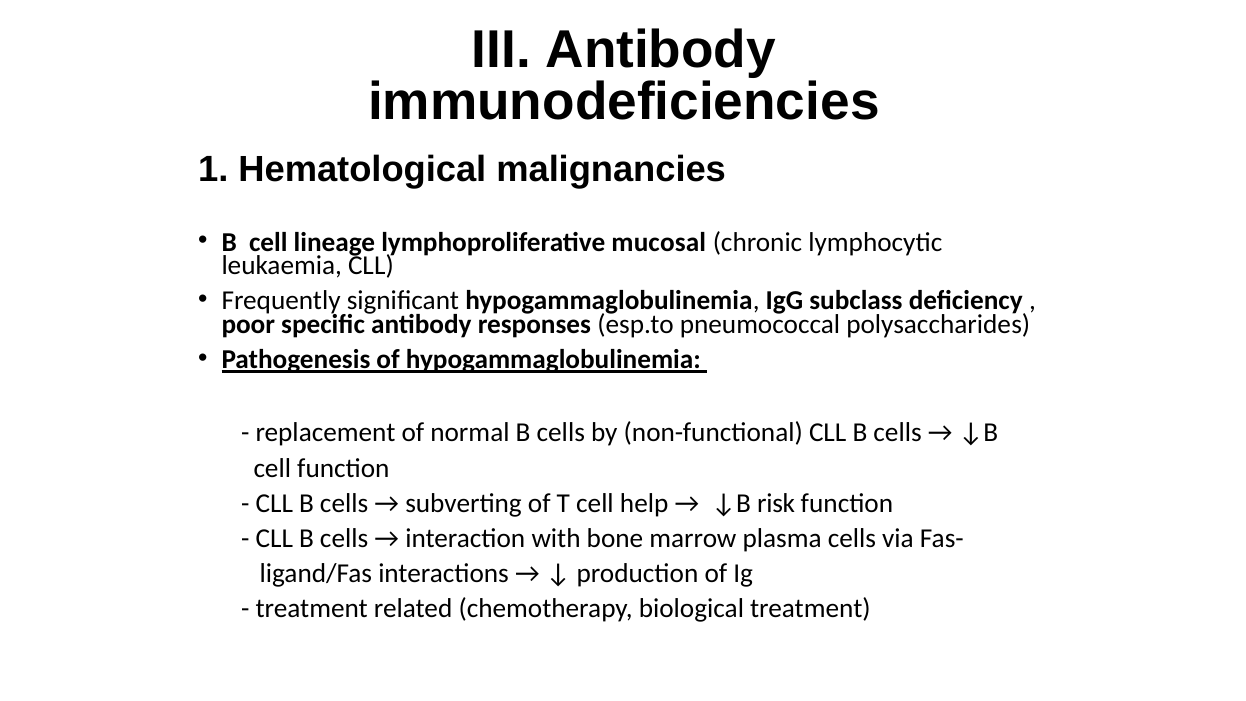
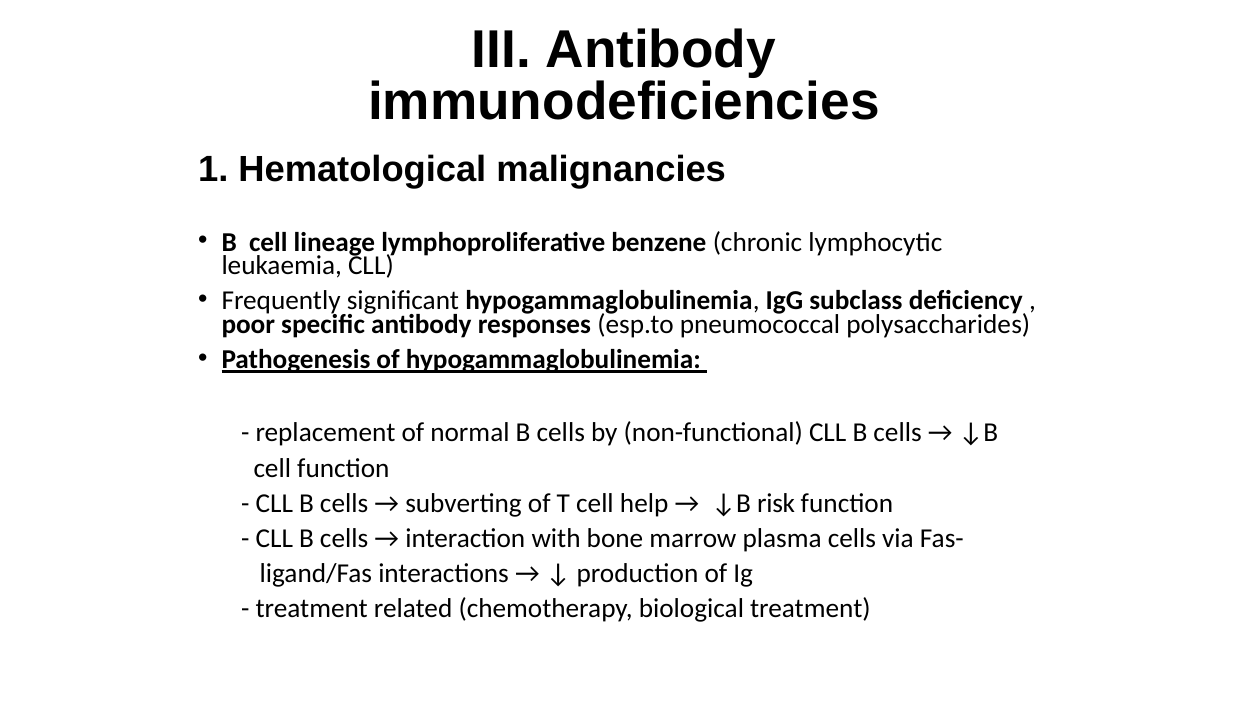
mucosal: mucosal -> benzene
